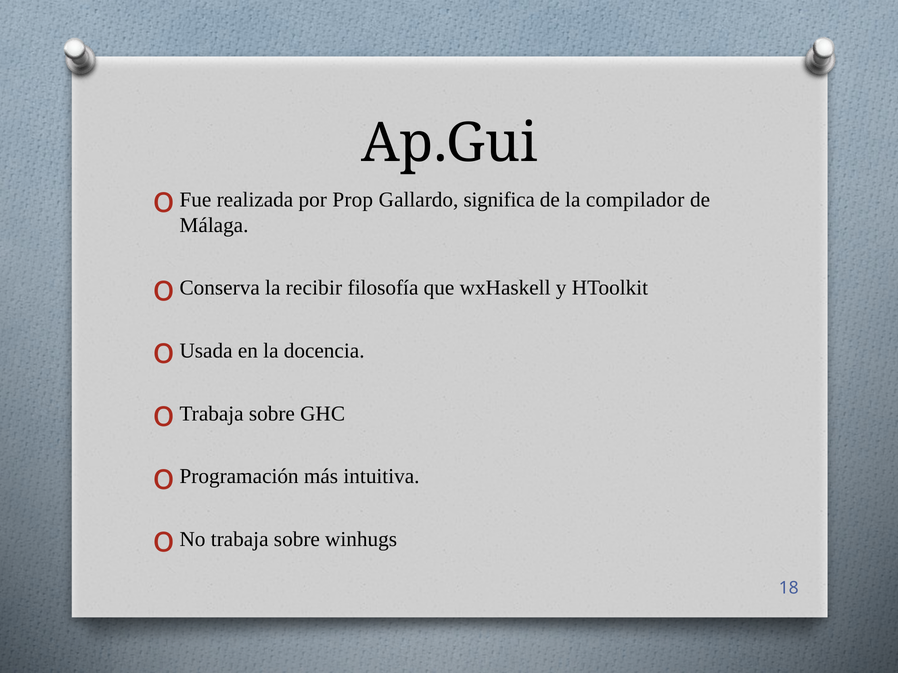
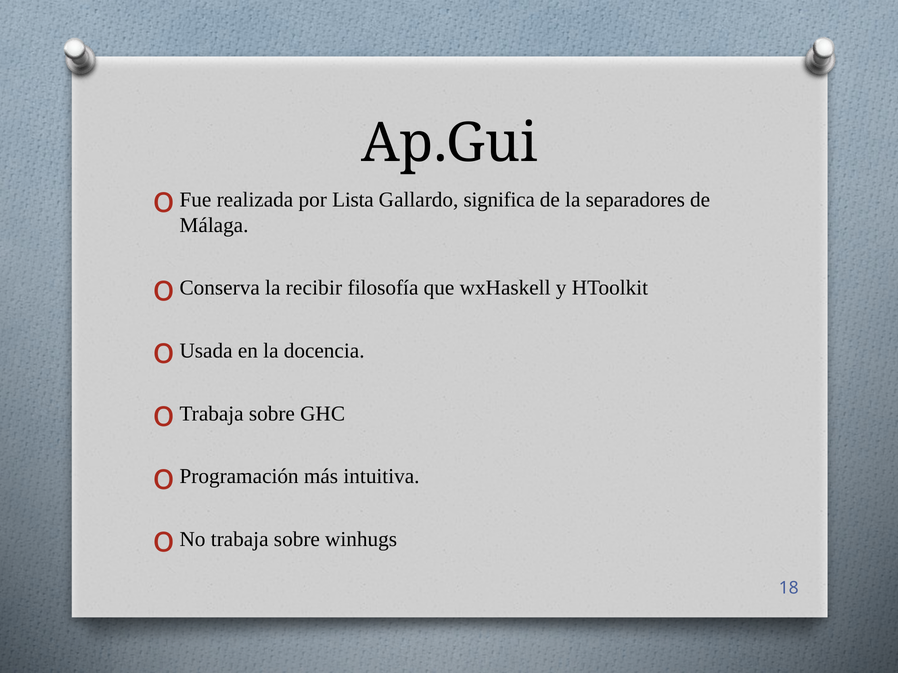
Prop: Prop -> Lista
compilador: compilador -> separadores
